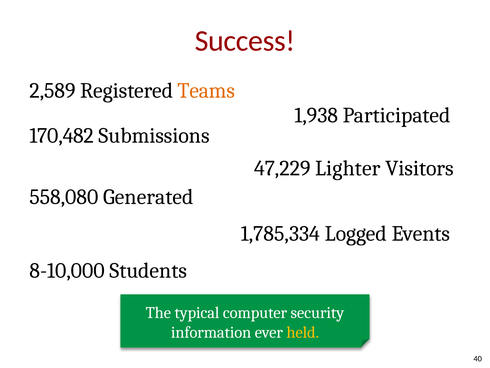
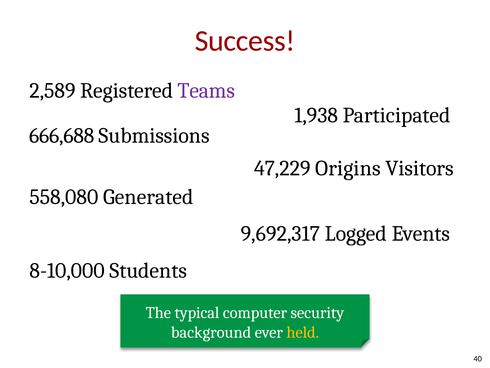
Teams colour: orange -> purple
170,482: 170,482 -> 666,688
Lighter: Lighter -> Origins
1,785,334: 1,785,334 -> 9,692,317
information: information -> background
